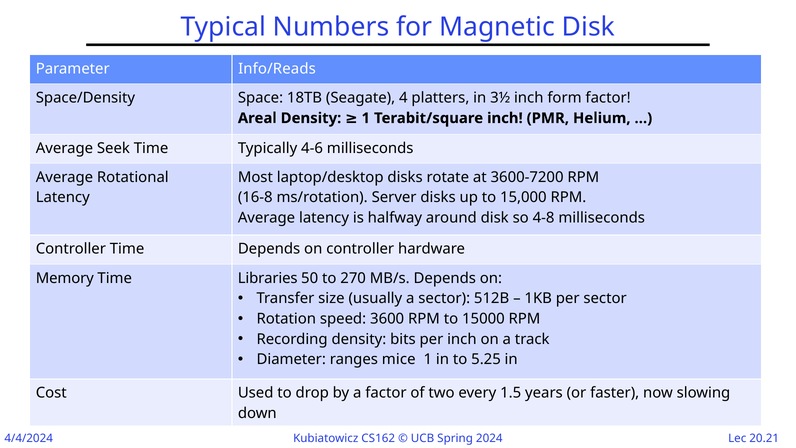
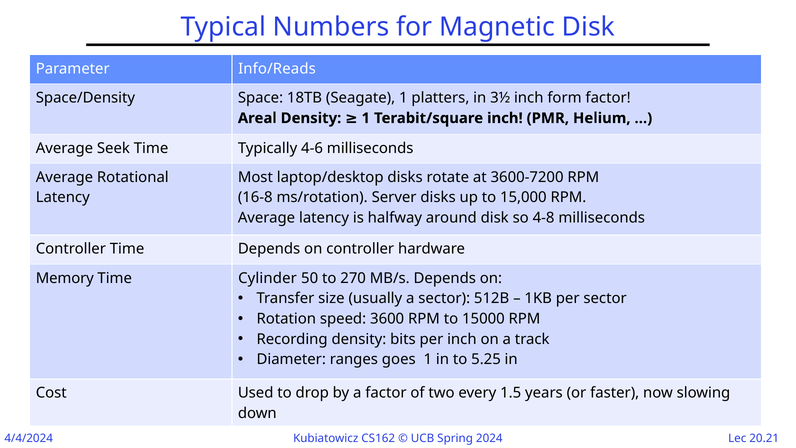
Seagate 4: 4 -> 1
Libraries: Libraries -> Cylinder
mice: mice -> goes
